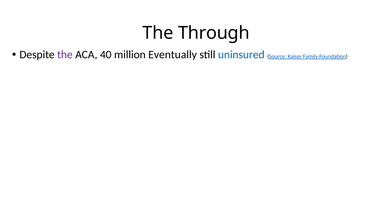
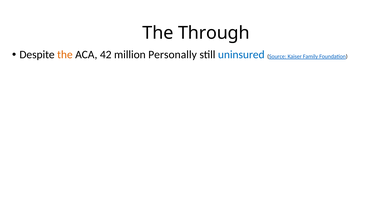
the at (65, 55) colour: purple -> orange
40: 40 -> 42
Eventually: Eventually -> Personally
